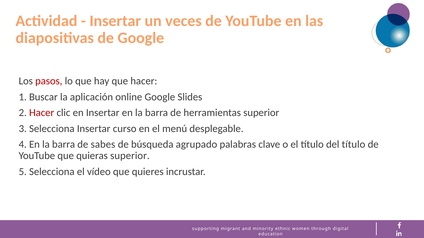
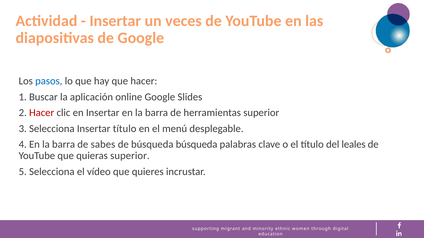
pasos colour: red -> blue
Insertar curso: curso -> título
búsqueda agrupado: agrupado -> búsqueda
del título: título -> leales
